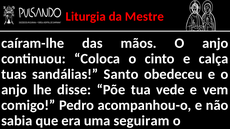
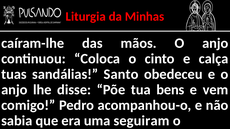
Mestre: Mestre -> Minhas
vede: vede -> bens
